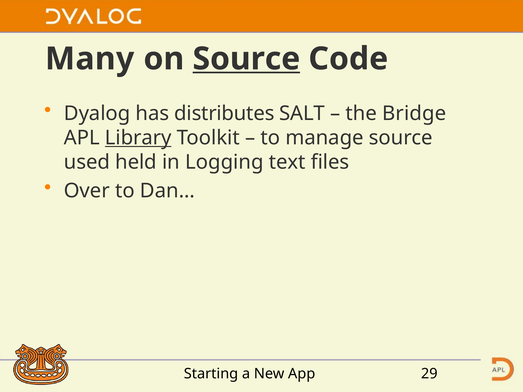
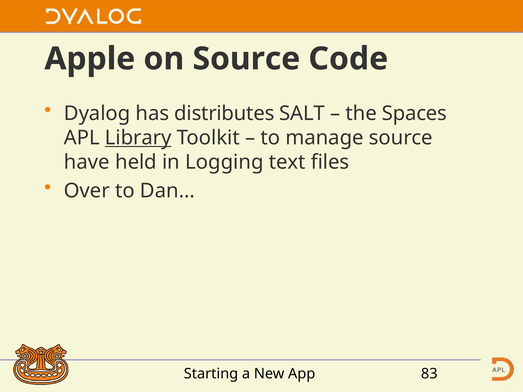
Many: Many -> Apple
Source at (246, 59) underline: present -> none
Bridge: Bridge -> Spaces
used: used -> have
29: 29 -> 83
